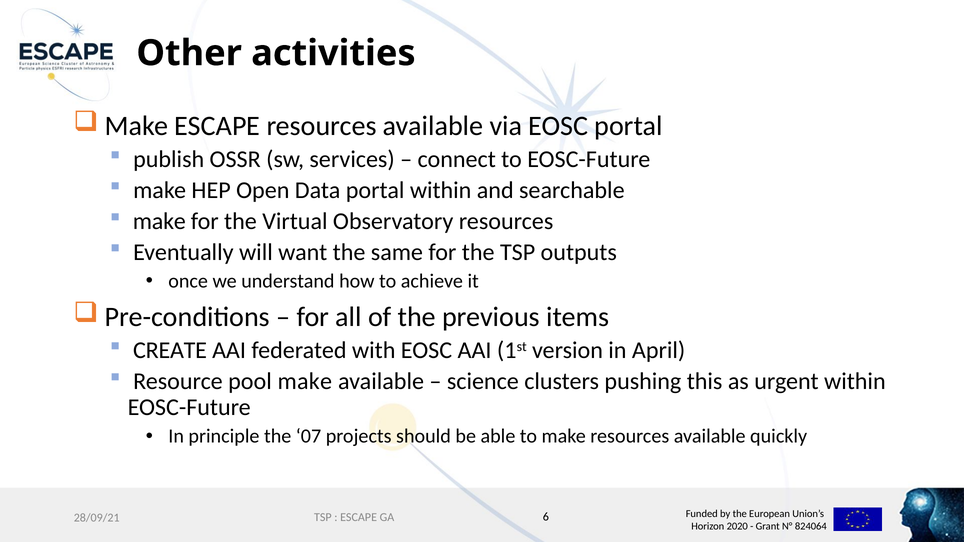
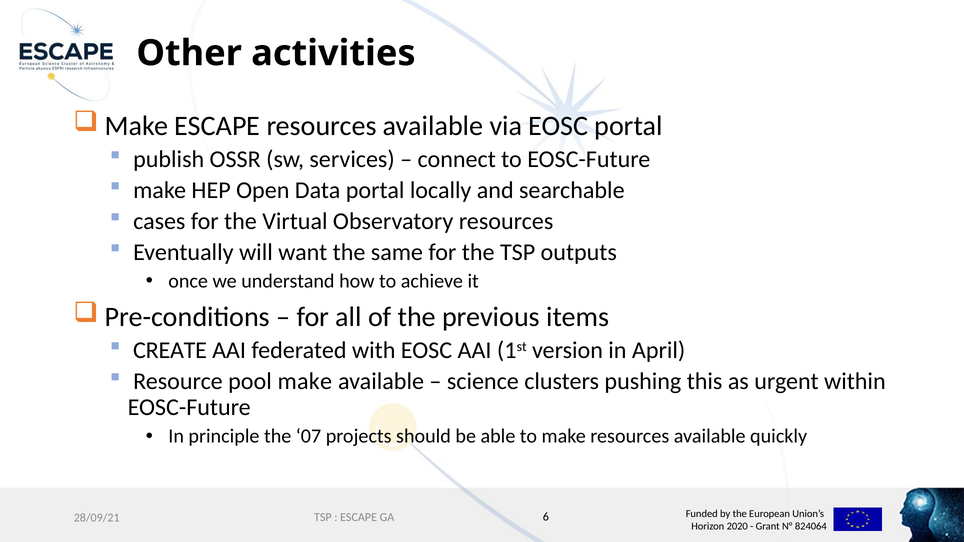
portal within: within -> locally
make at (159, 221): make -> cases
